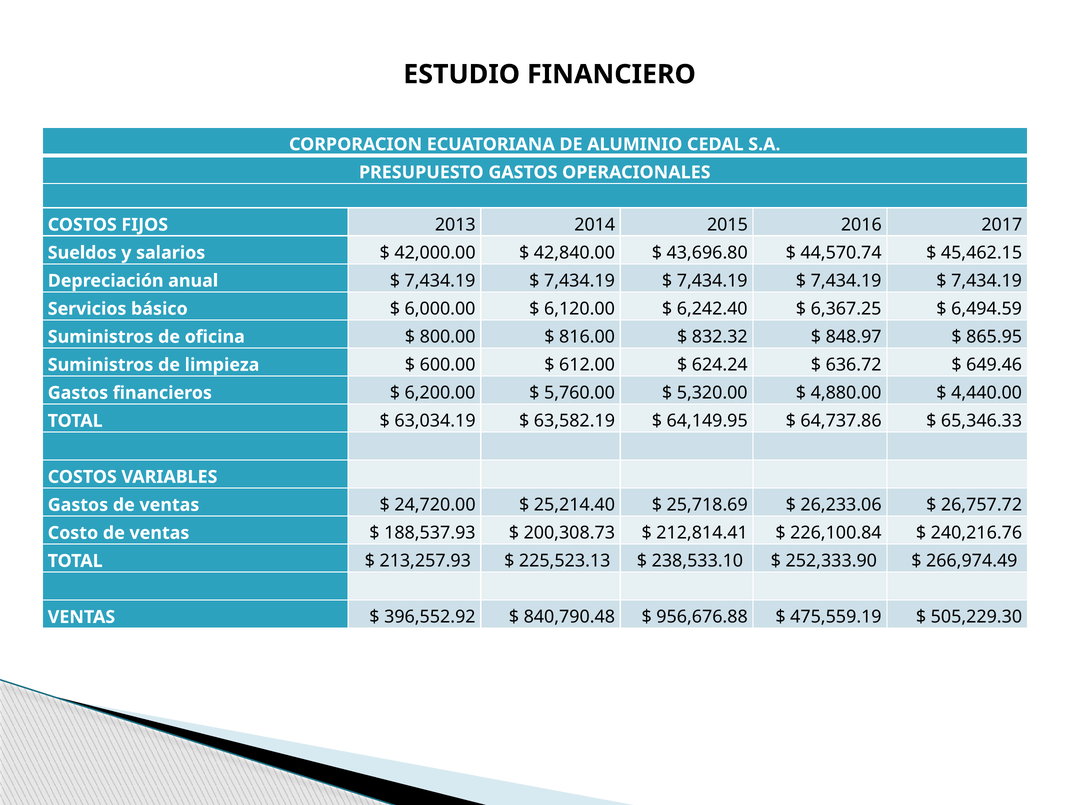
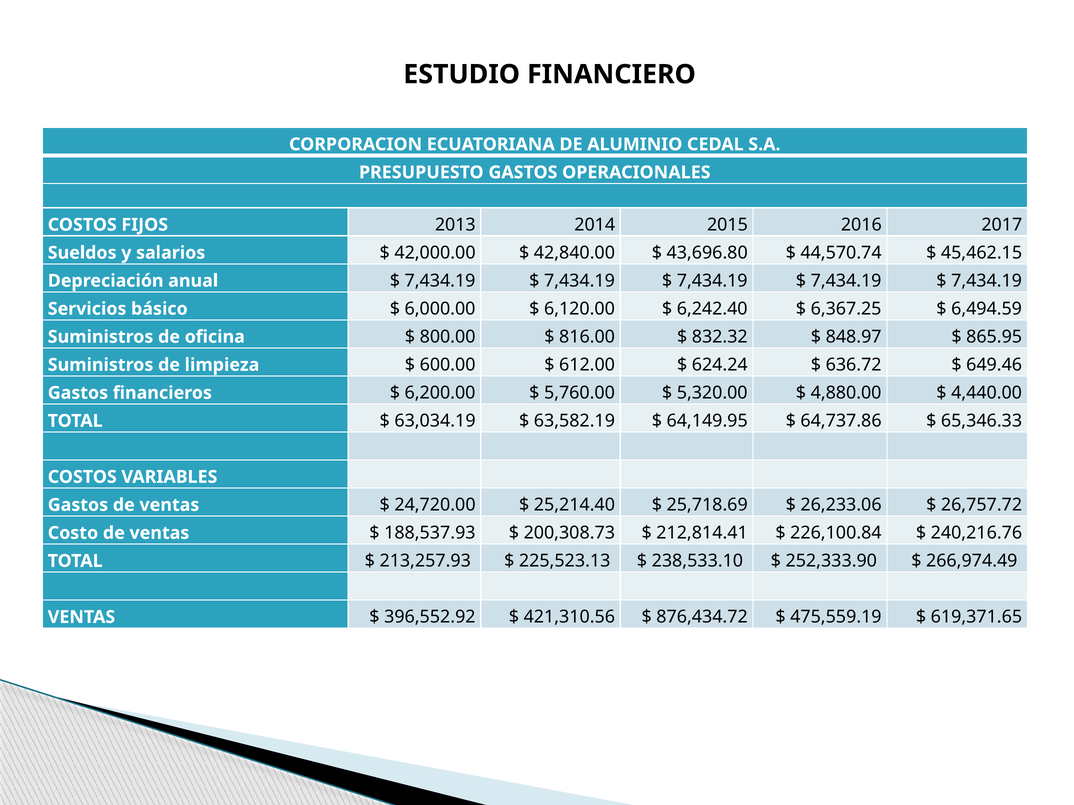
840,790.48: 840,790.48 -> 421,310.56
956,676.88: 956,676.88 -> 876,434.72
505,229.30: 505,229.30 -> 619,371.65
